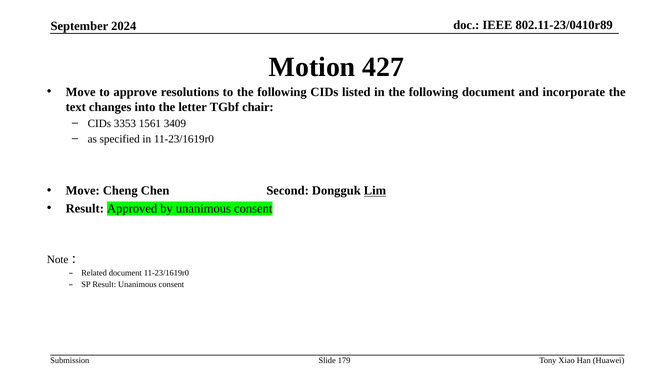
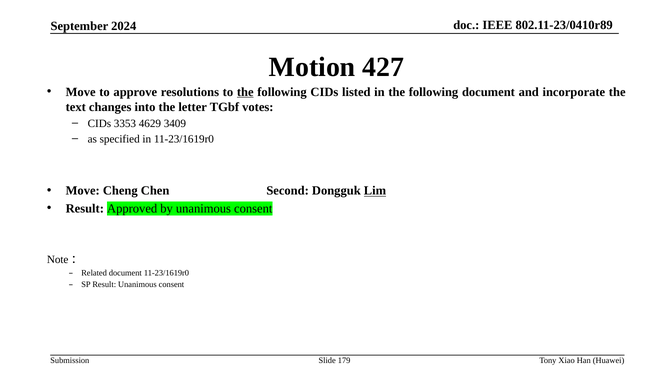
the at (245, 92) underline: none -> present
chair: chair -> votes
1561: 1561 -> 4629
